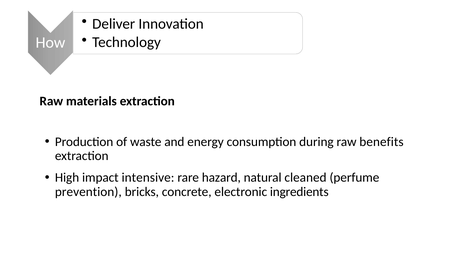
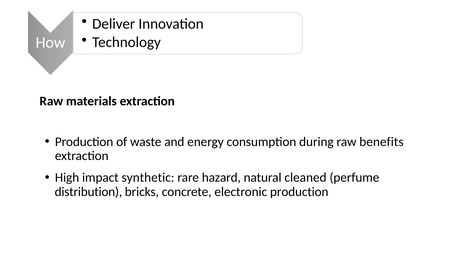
intensive: intensive -> synthetic
prevention: prevention -> distribution
electronic ingredients: ingredients -> production
